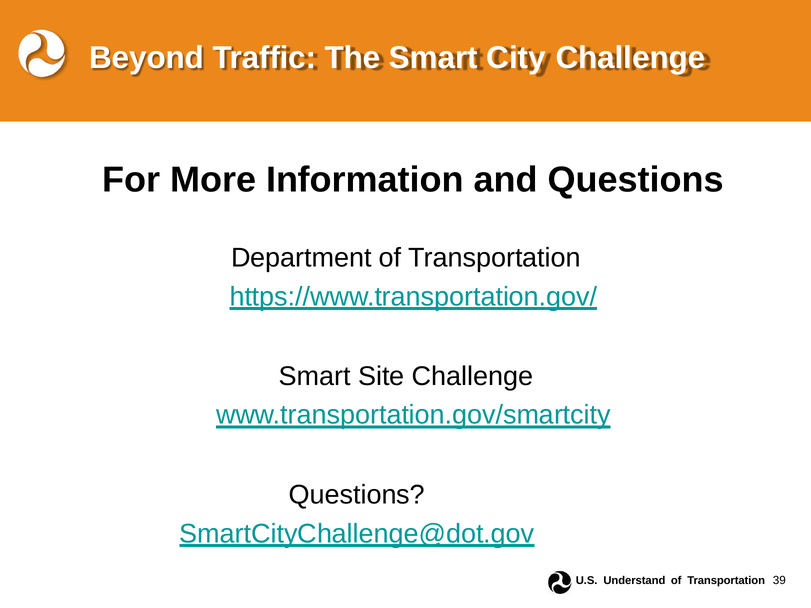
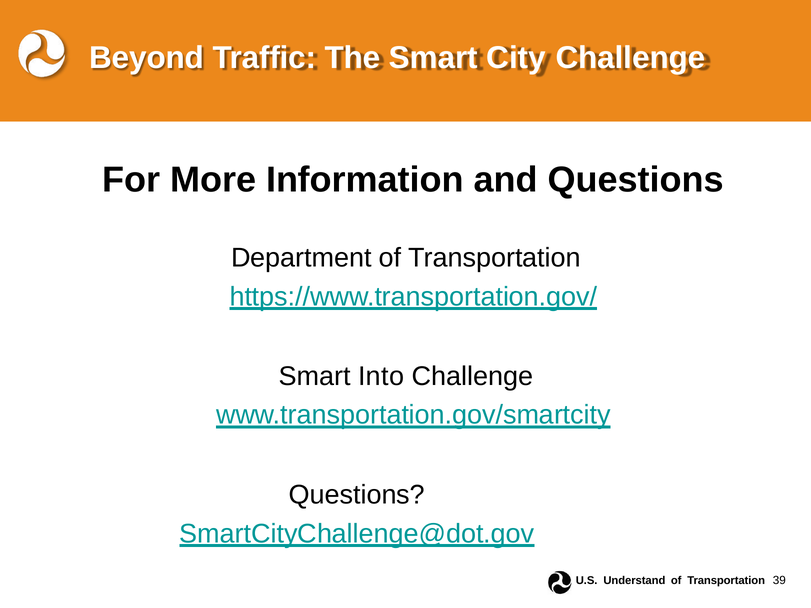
Site: Site -> Into
